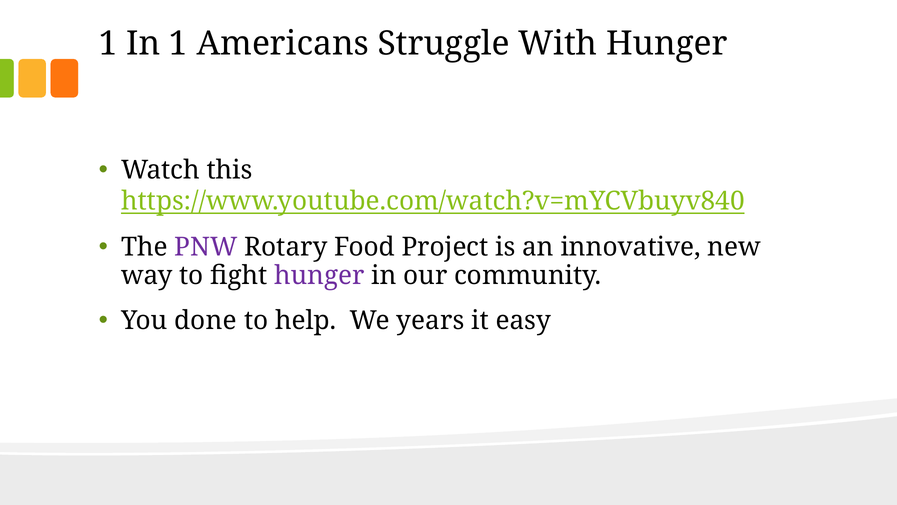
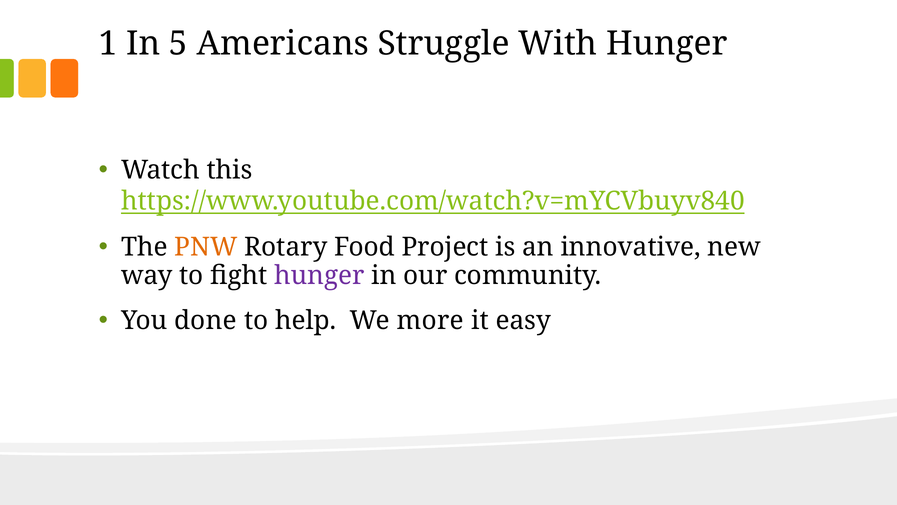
In 1: 1 -> 5
PNW colour: purple -> orange
years: years -> more
